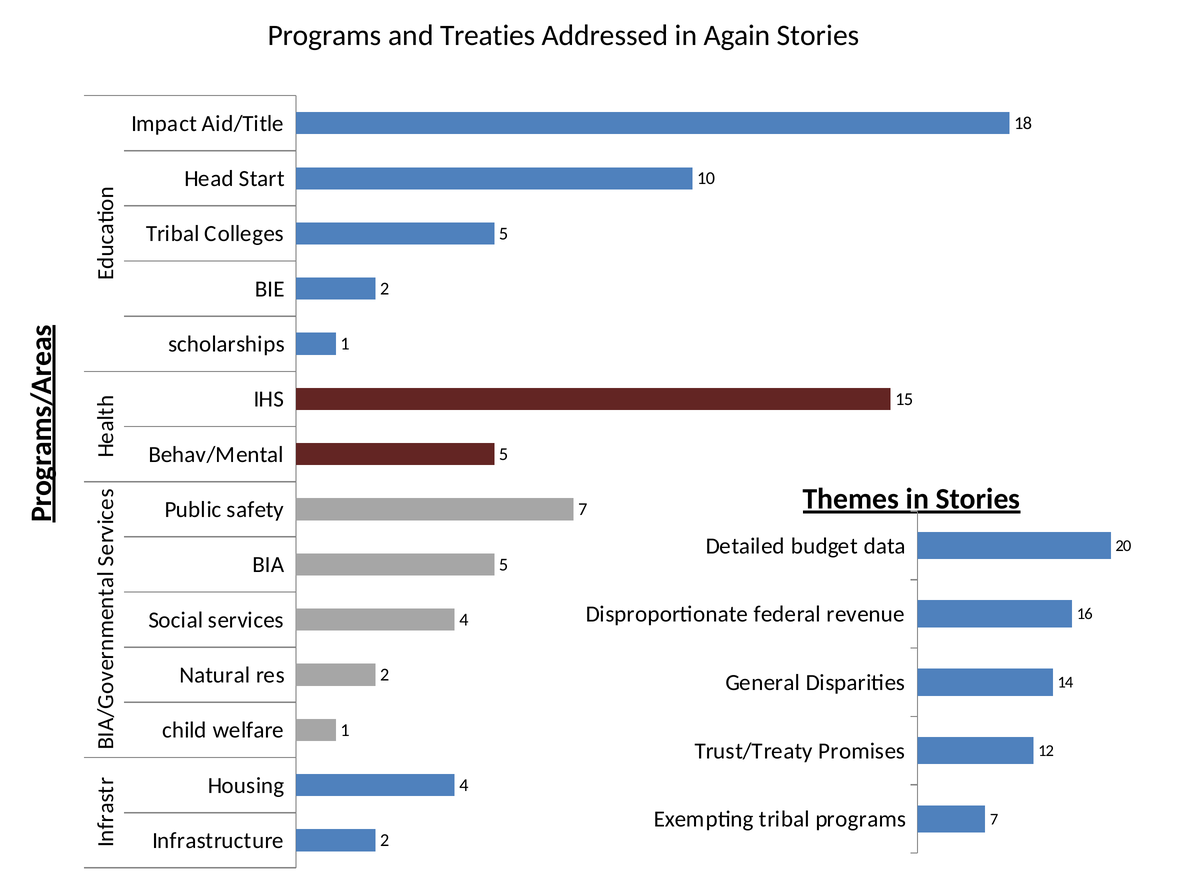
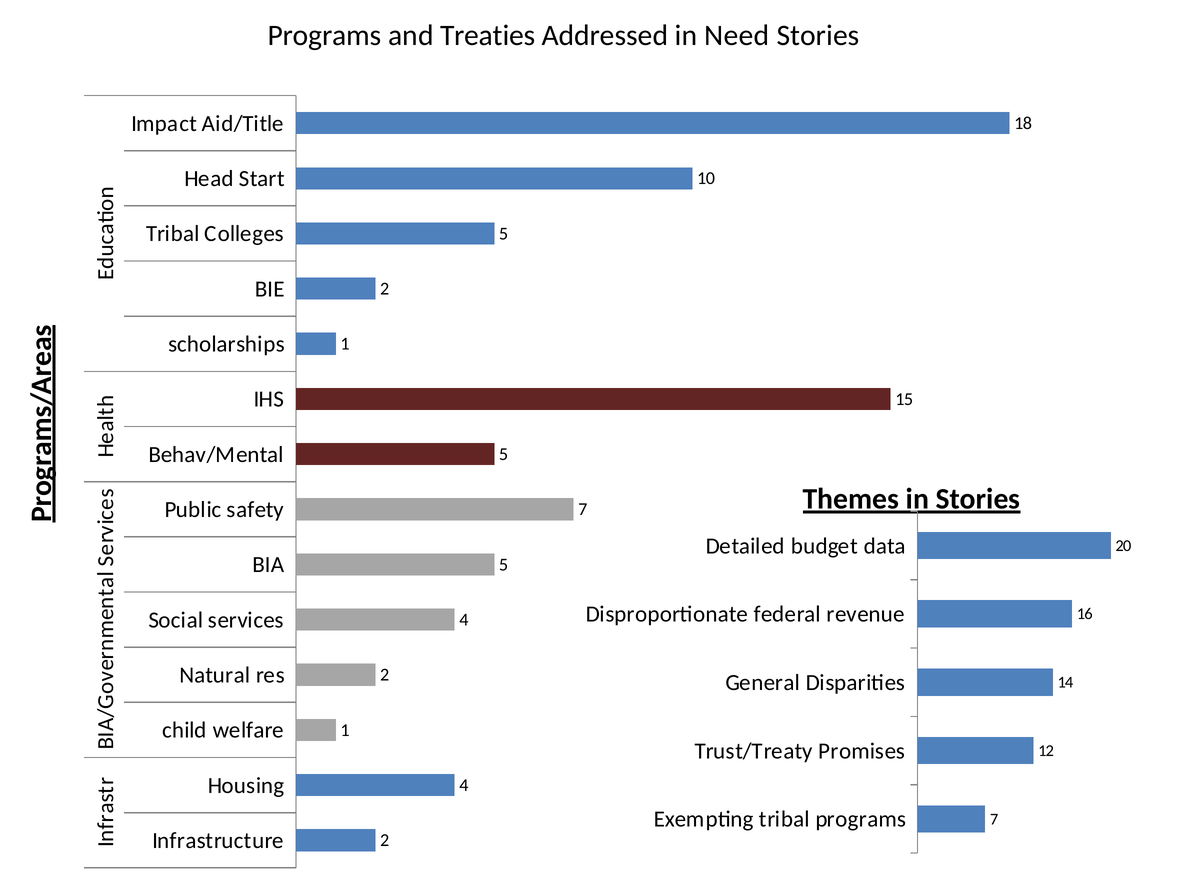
Again: Again -> Need
